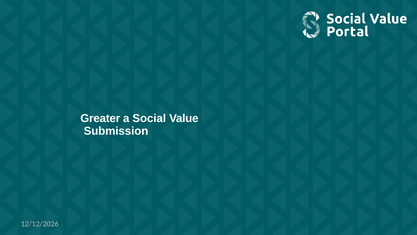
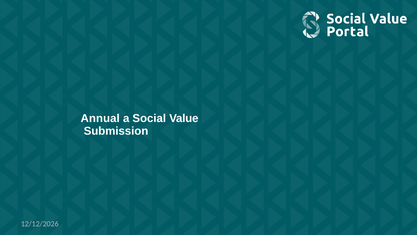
Greater: Greater -> Annual
